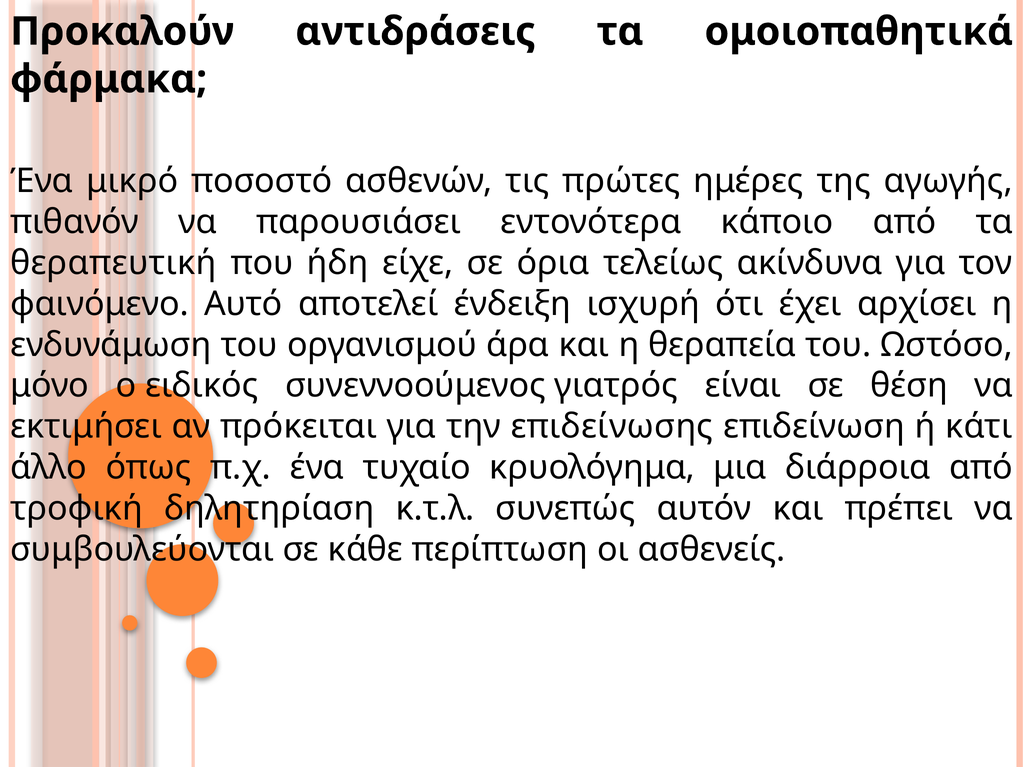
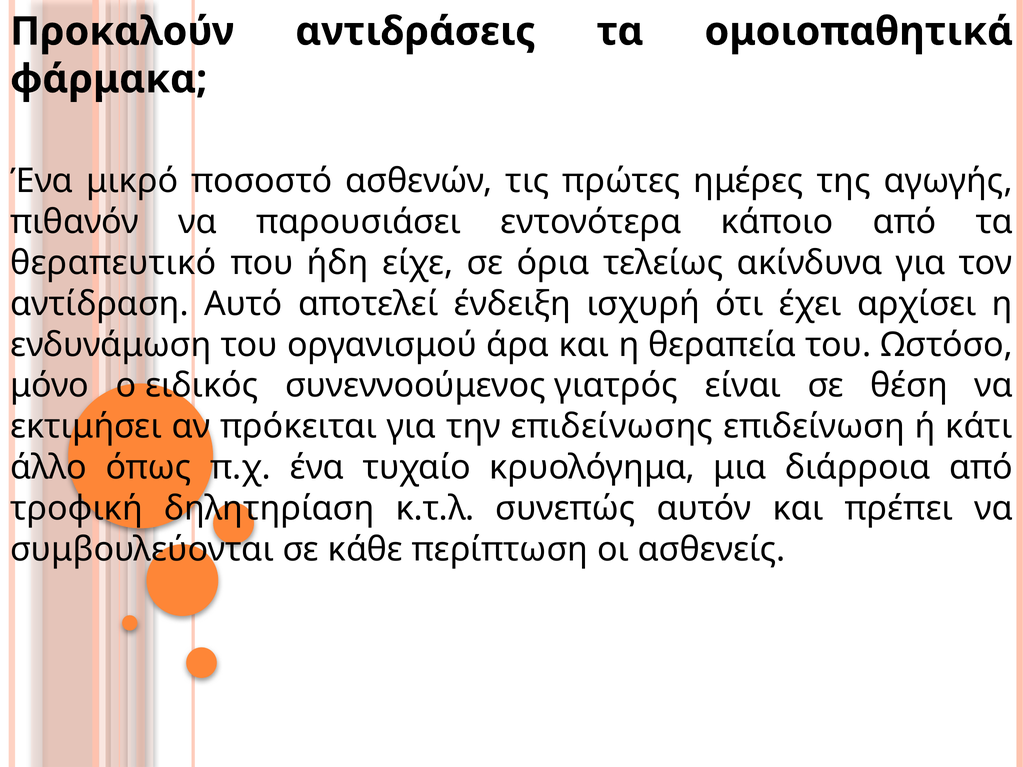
θεραπευτική: θεραπευτική -> θεραπευτικό
φαινόμενο: φαινόμενο -> αντίδραση
